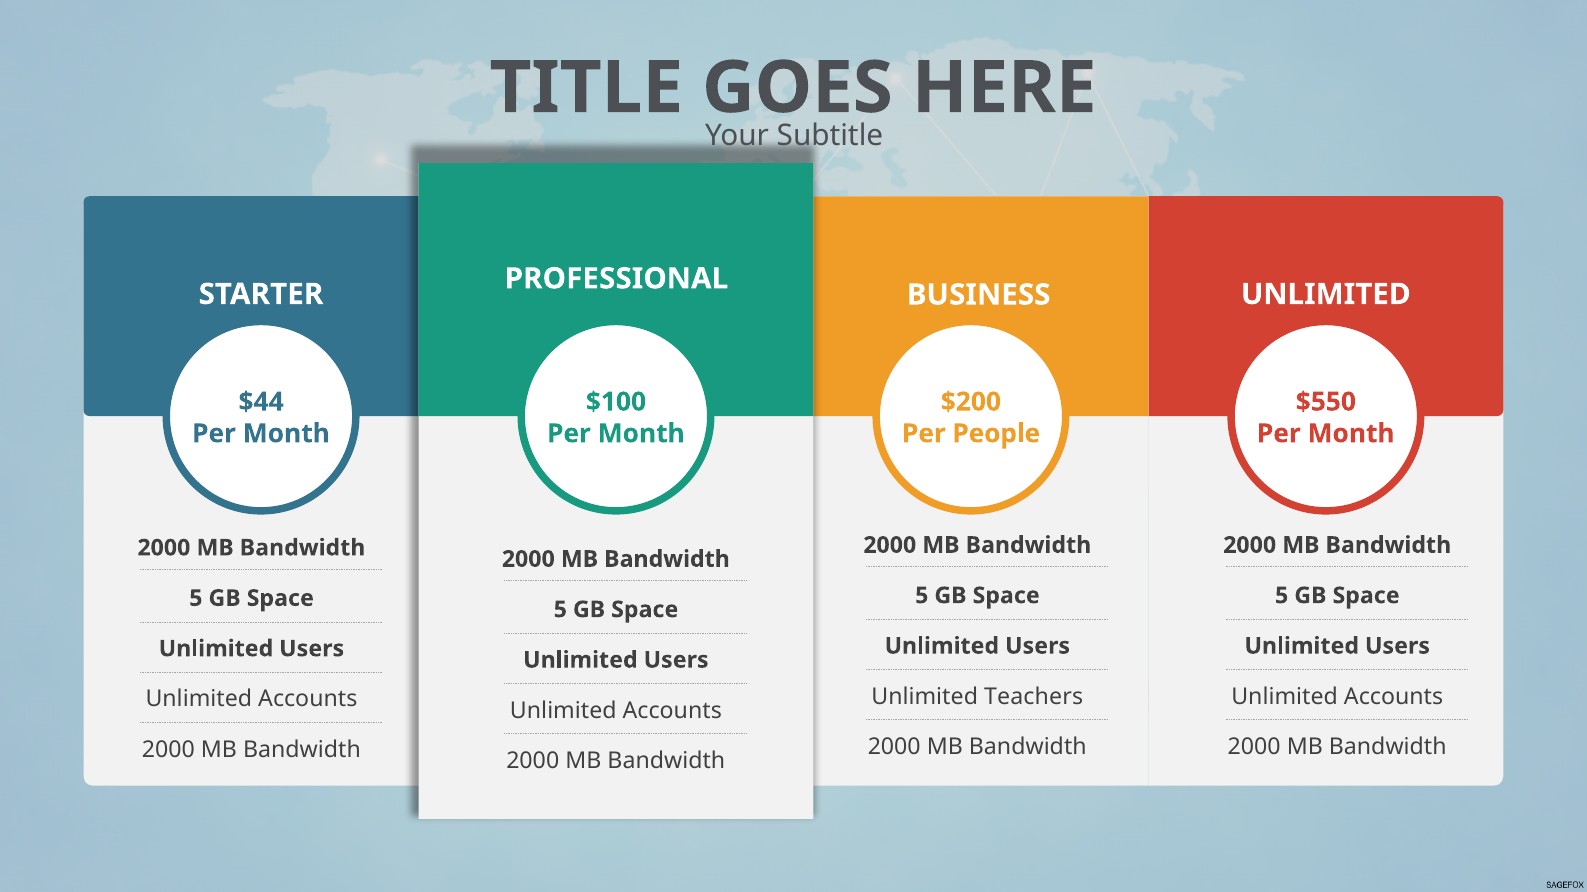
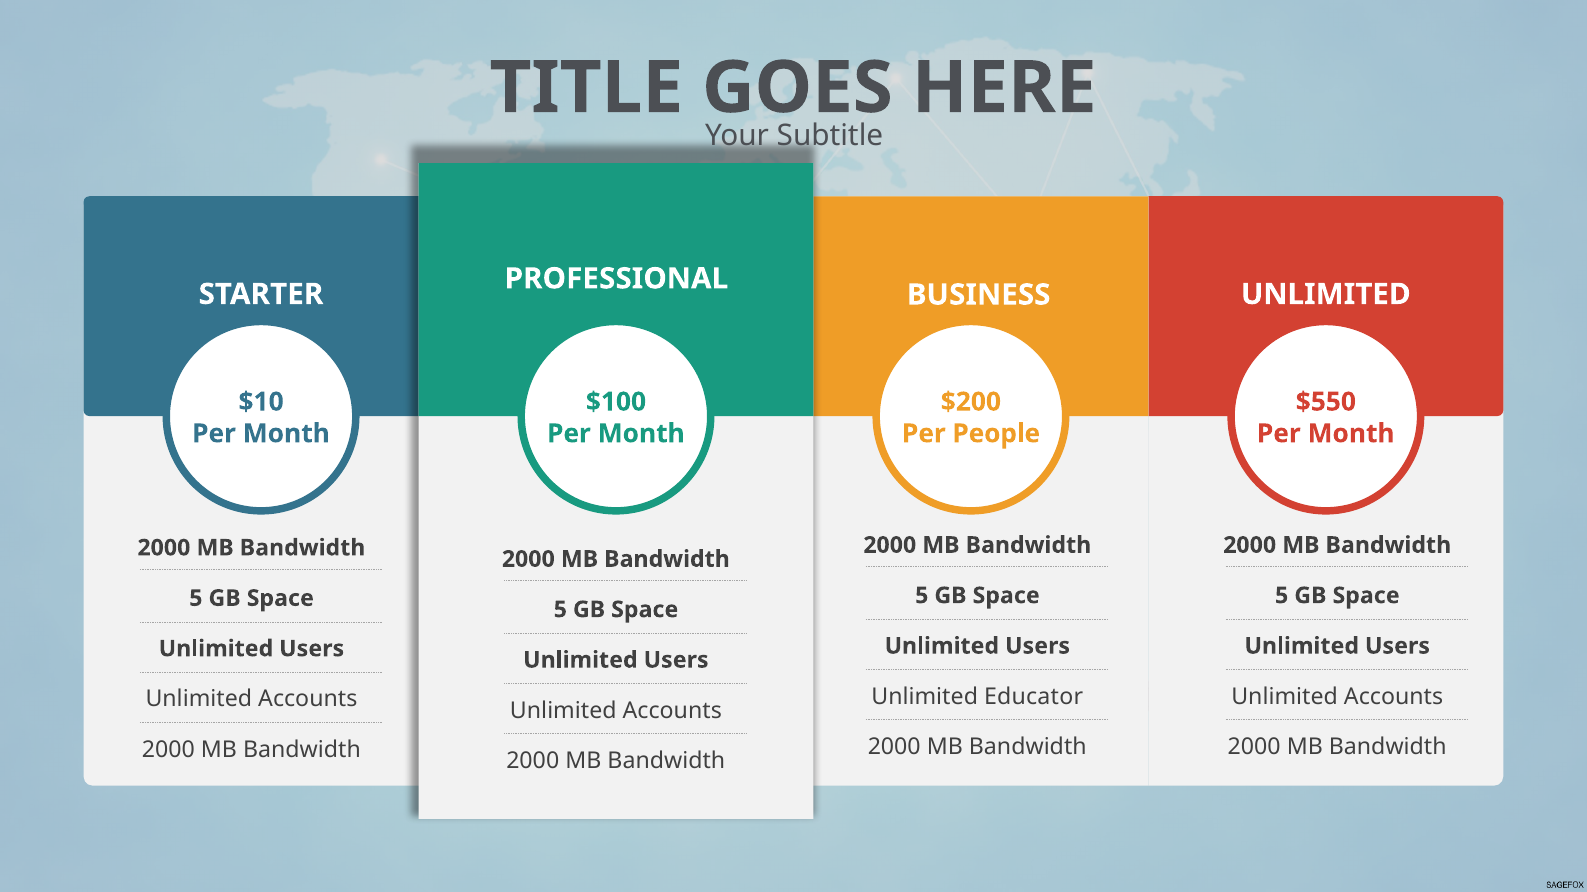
$44: $44 -> $10
Teachers: Teachers -> Educator
